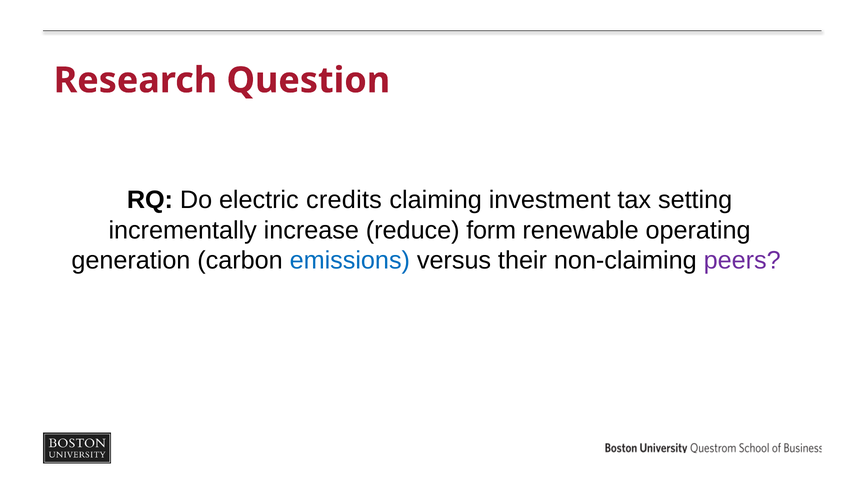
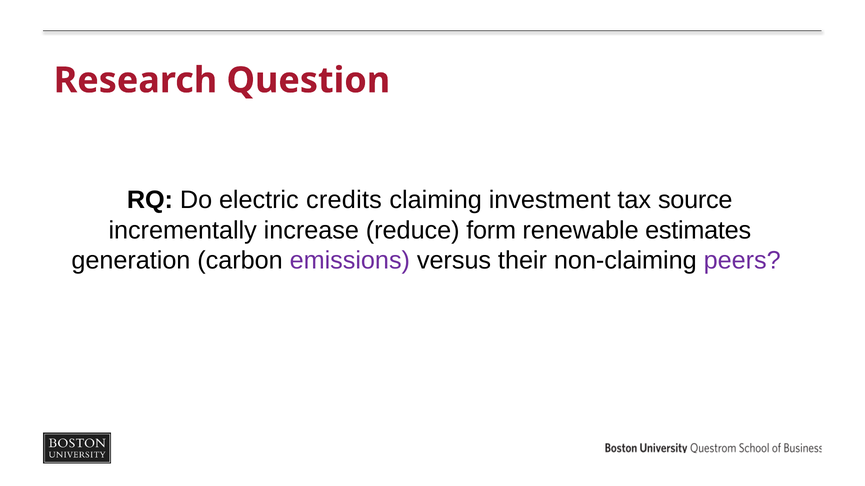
setting: setting -> source
operating: operating -> estimates
emissions colour: blue -> purple
